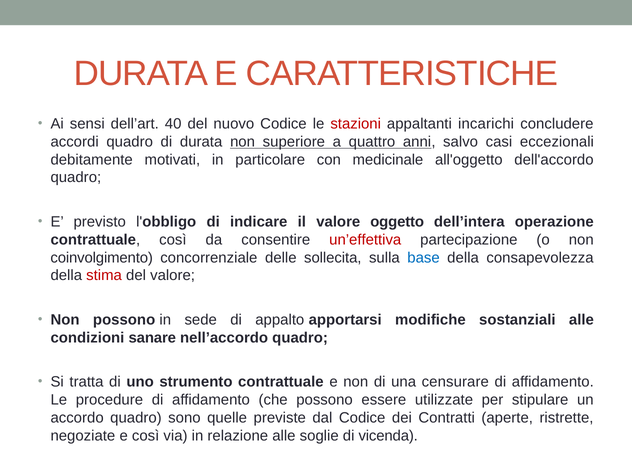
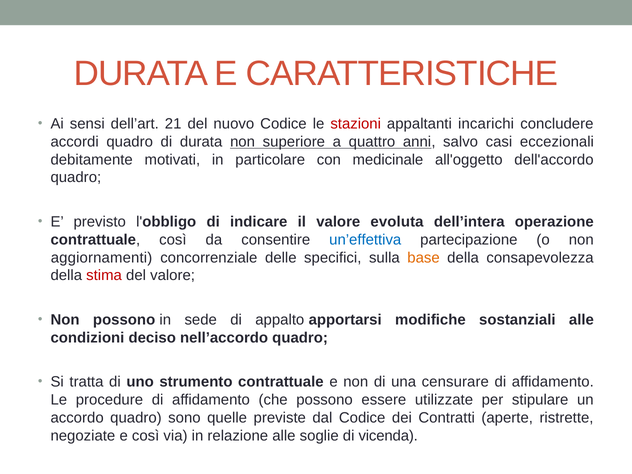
40: 40 -> 21
oggetto: oggetto -> evoluta
un’effettiva colour: red -> blue
coinvolgimento: coinvolgimento -> aggiornamenti
sollecita: sollecita -> specifici
base colour: blue -> orange
sanare: sanare -> deciso
